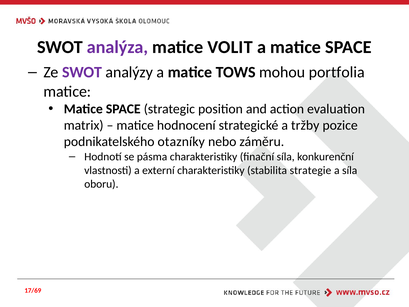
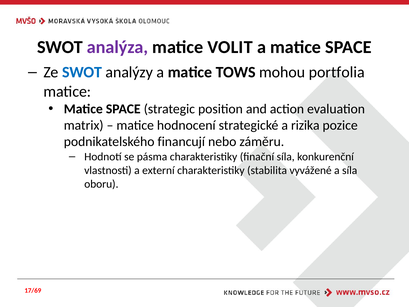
SWOT at (82, 72) colour: purple -> blue
tržby: tržby -> rizika
otazníky: otazníky -> financují
strategie: strategie -> vyvážené
